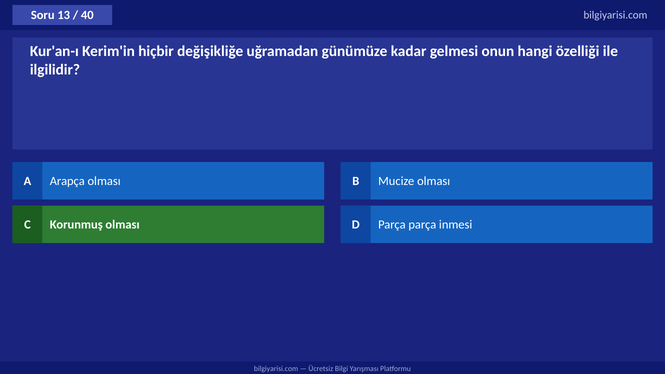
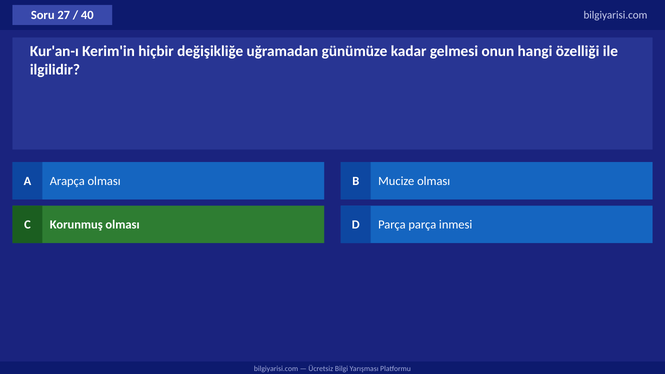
13: 13 -> 27
